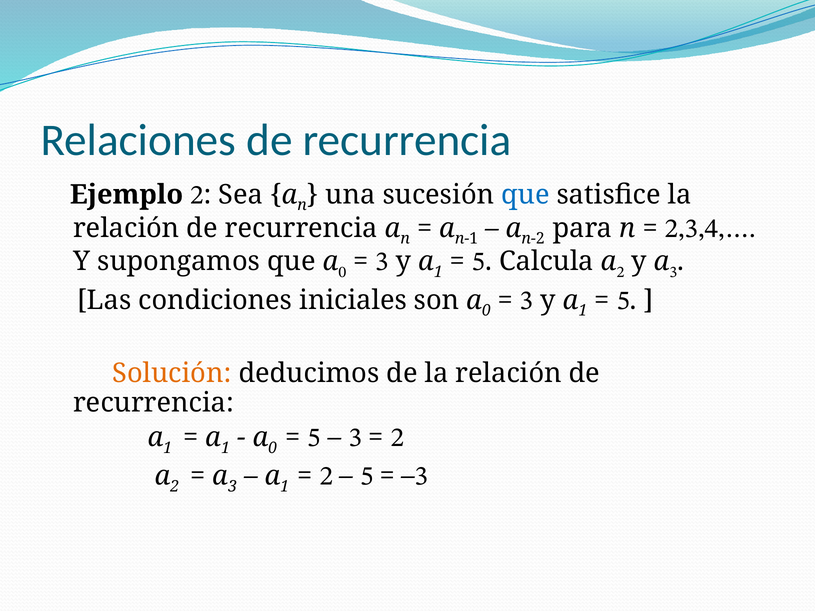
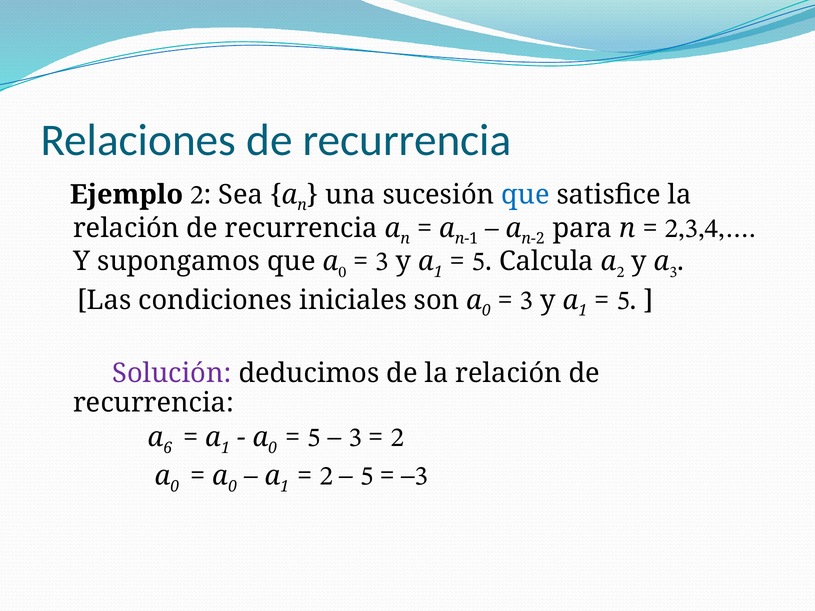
Solución colour: orange -> purple
1 at (168, 448): 1 -> 6
2 at (175, 487): 2 -> 0
3 at (233, 487): 3 -> 0
